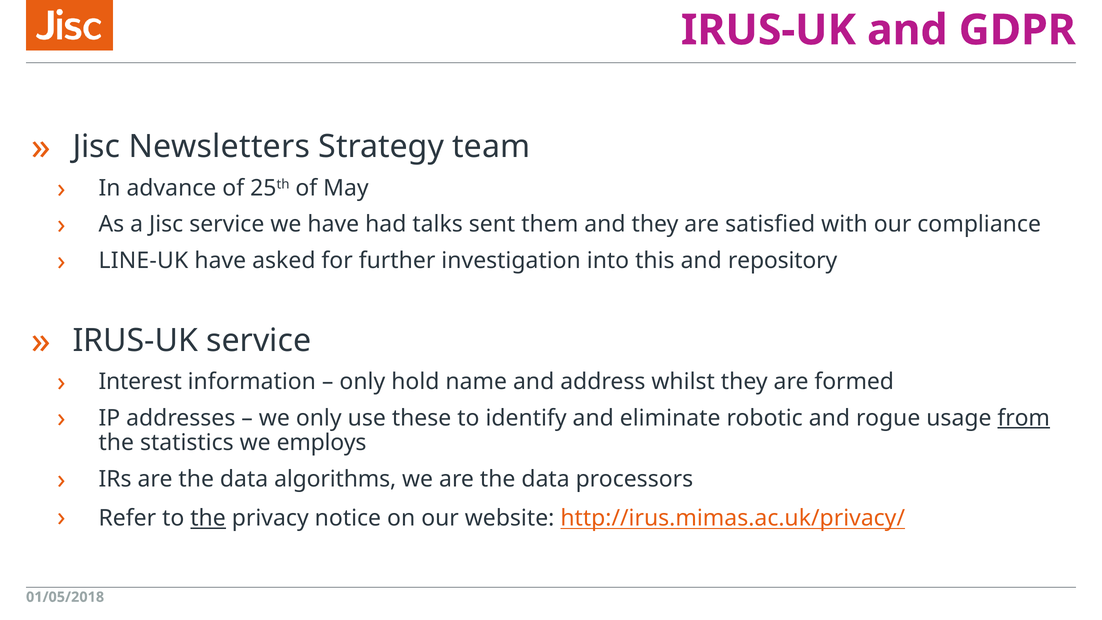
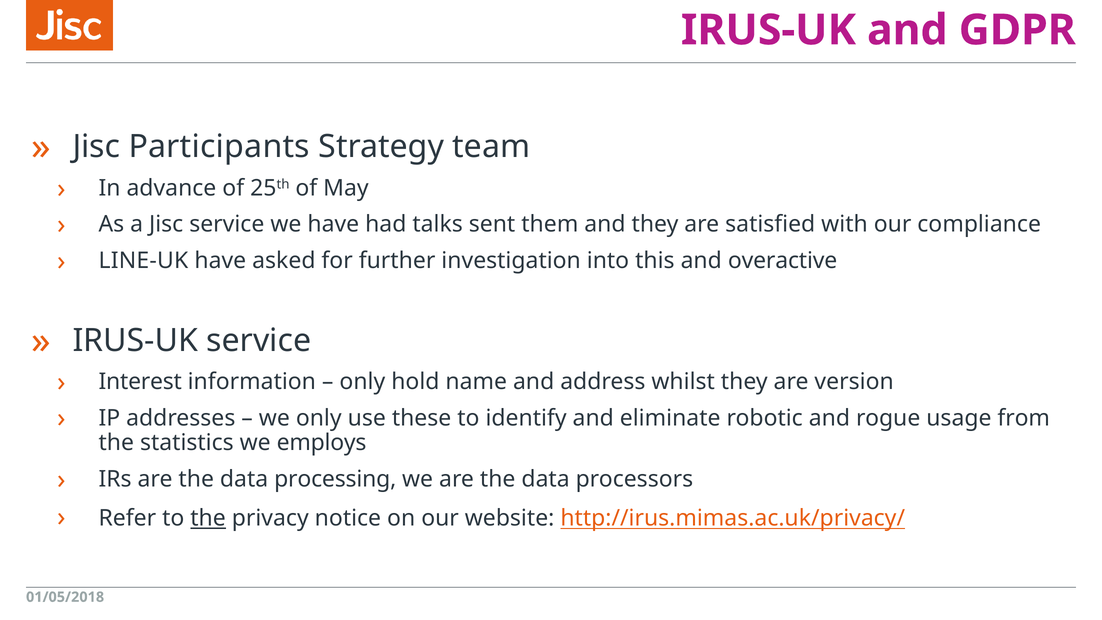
Newsletters: Newsletters -> Participants
repository: repository -> overactive
formed: formed -> version
from underline: present -> none
algorithms: algorithms -> processing
